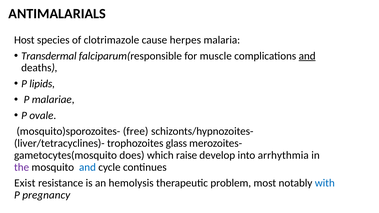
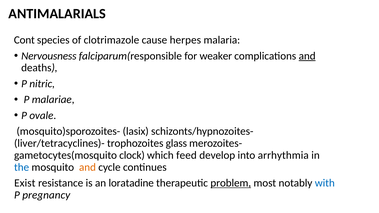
Host: Host -> Cont
Transdermal: Transdermal -> Nervousness
muscle: muscle -> weaker
lipids: lipids -> nitric
free: free -> lasix
does: does -> clock
raise: raise -> feed
the colour: purple -> blue
and at (87, 167) colour: blue -> orange
hemolysis: hemolysis -> loratadine
problem underline: none -> present
